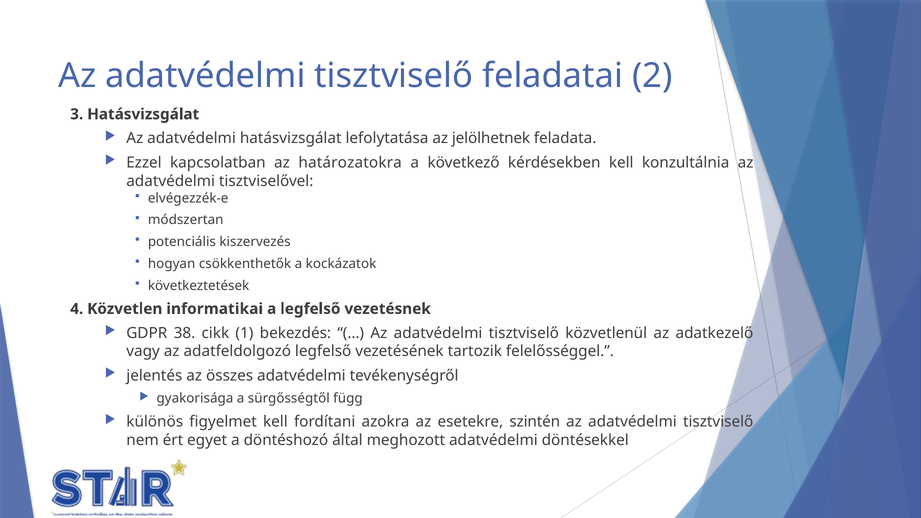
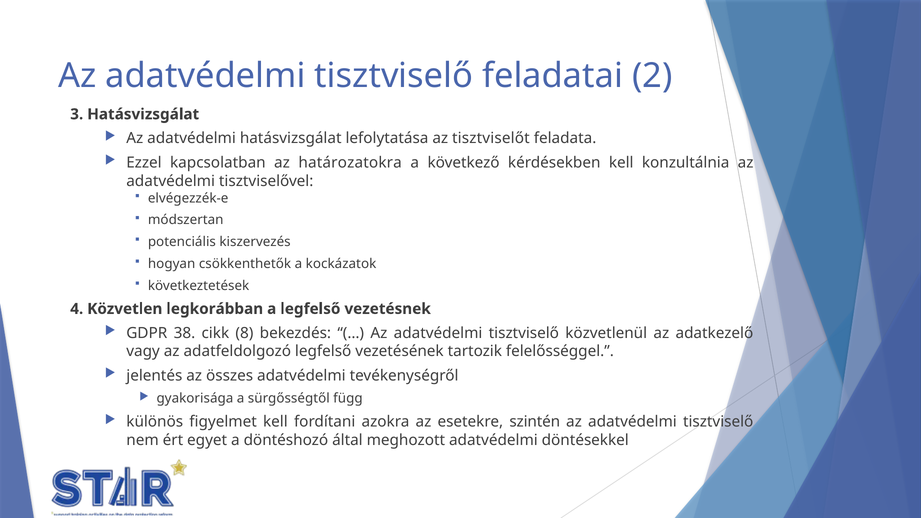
jelölhetnek: jelölhetnek -> tisztviselőt
informatikai: informatikai -> legkorábban
1: 1 -> 8
